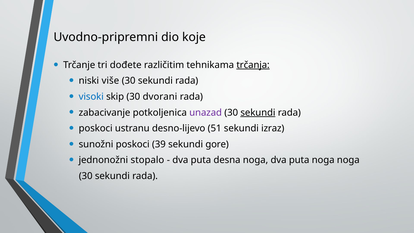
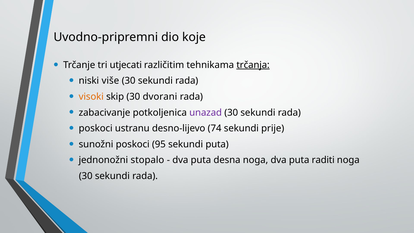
dođete: dođete -> utjecati
visoki colour: blue -> orange
sekundi at (258, 112) underline: present -> none
51: 51 -> 74
izraz: izraz -> prije
39: 39 -> 95
sekundi gore: gore -> puta
puta noga: noga -> raditi
